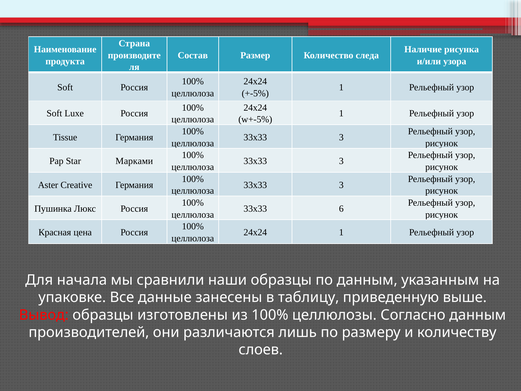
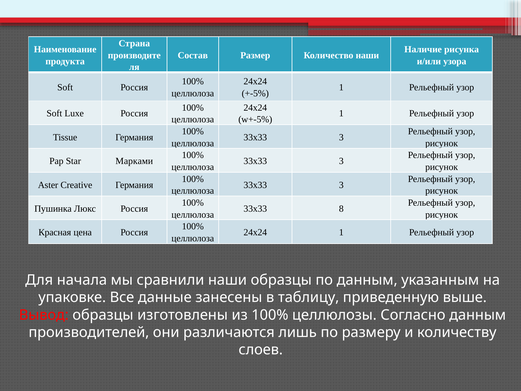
Количество следа: следа -> наши
6: 6 -> 8
